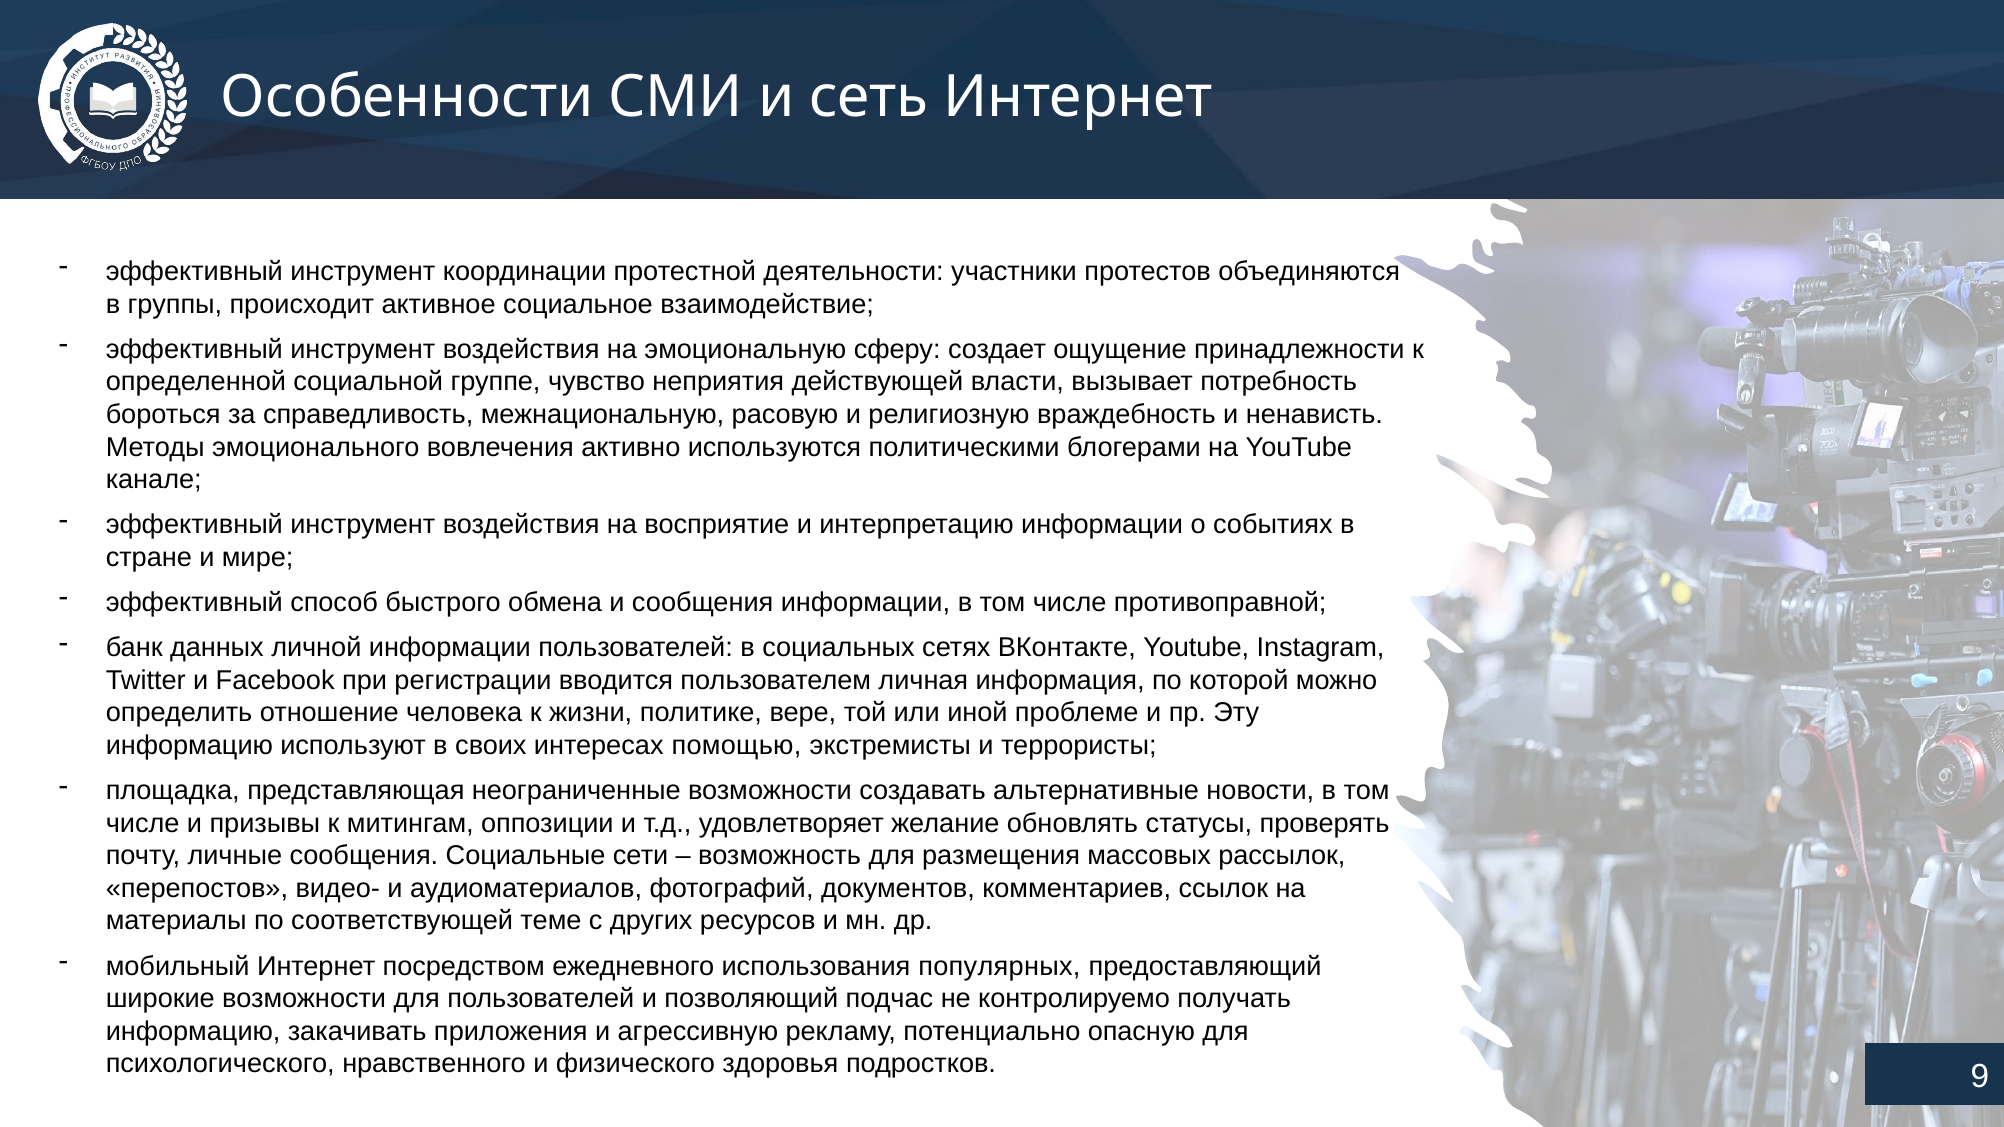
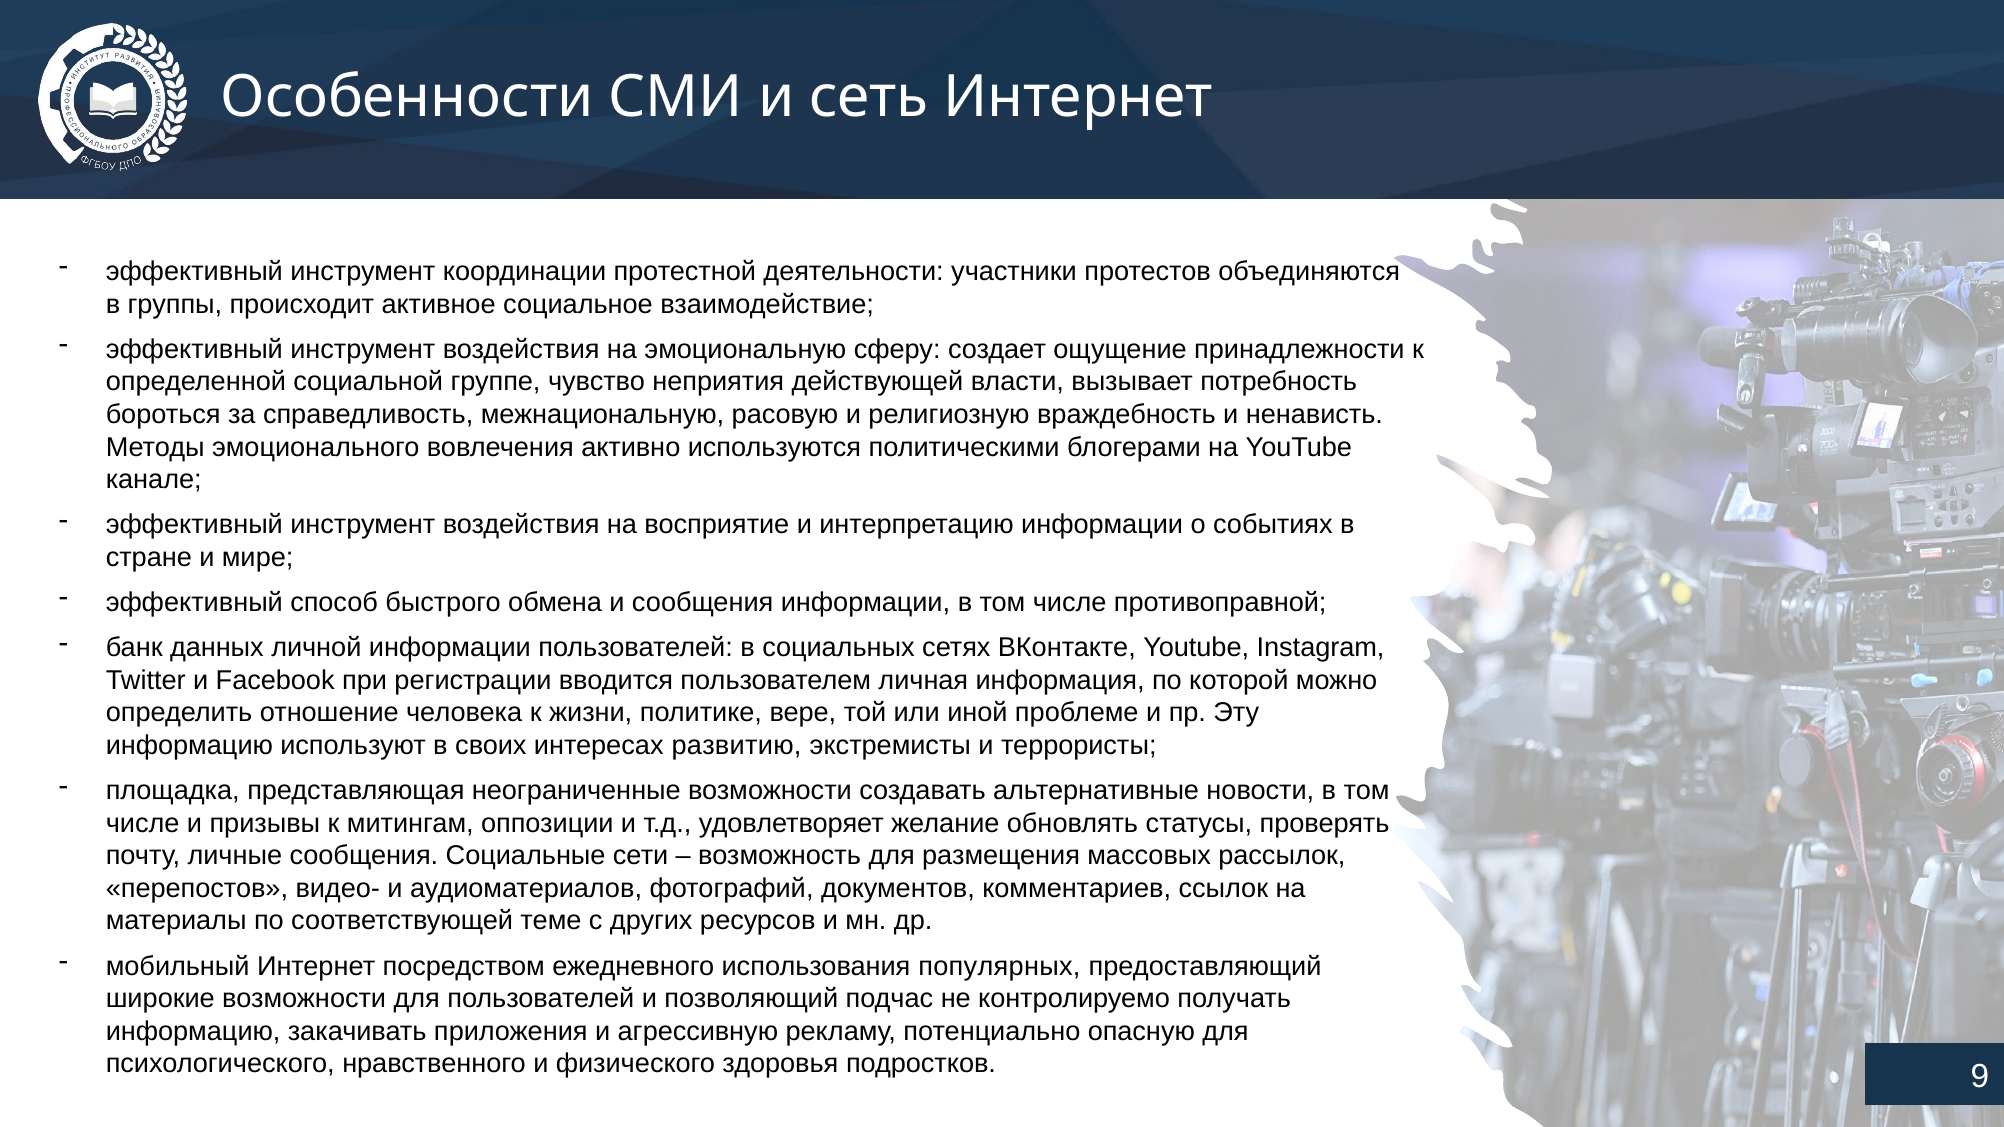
помощью: помощью -> развитию
